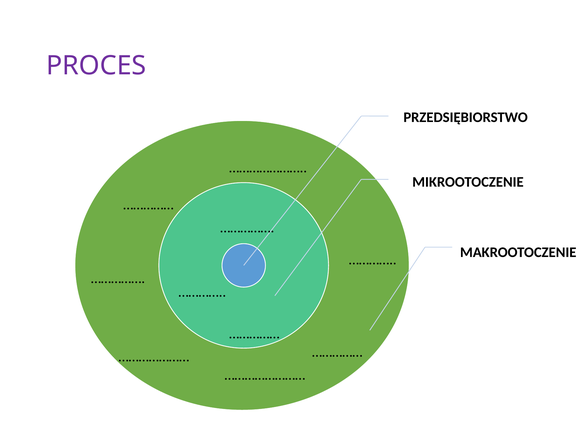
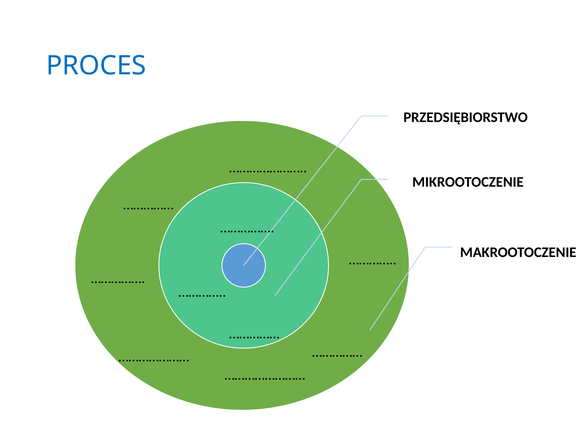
PROCES colour: purple -> blue
